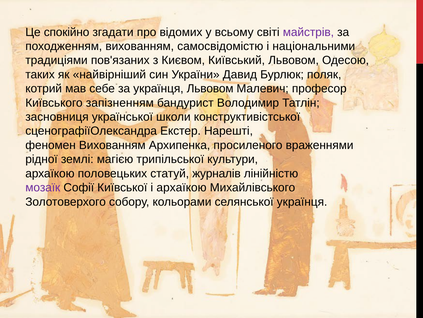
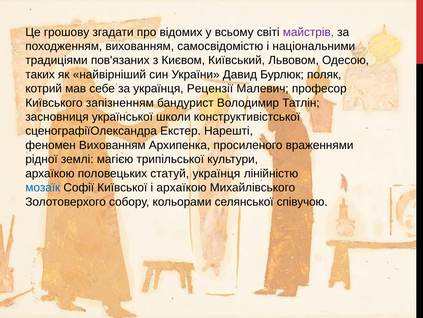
спокійно: спокійно -> грошову
українця Львовом: Львовом -> Рецензії
статуй журналів: журналів -> українця
мозаїк colour: purple -> blue
селянської українця: українця -> співучою
